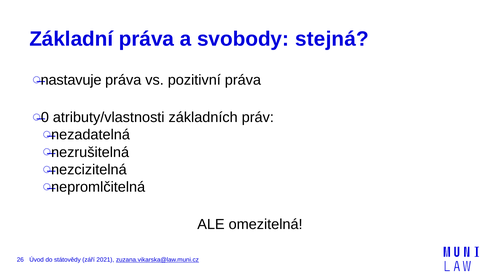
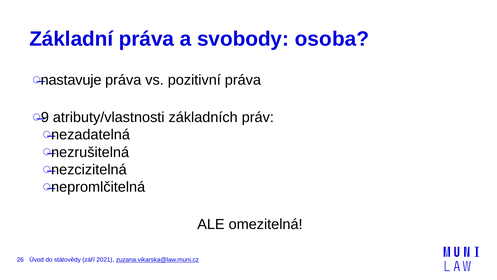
stejná: stejná -> osoba
0: 0 -> 9
